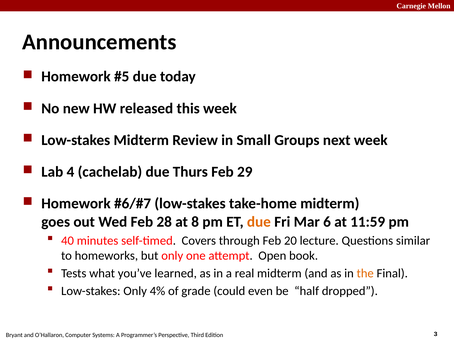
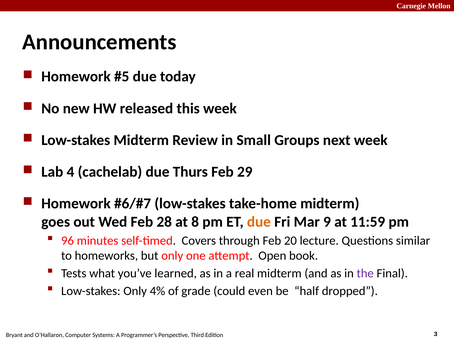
6: 6 -> 9
40: 40 -> 96
the colour: orange -> purple
